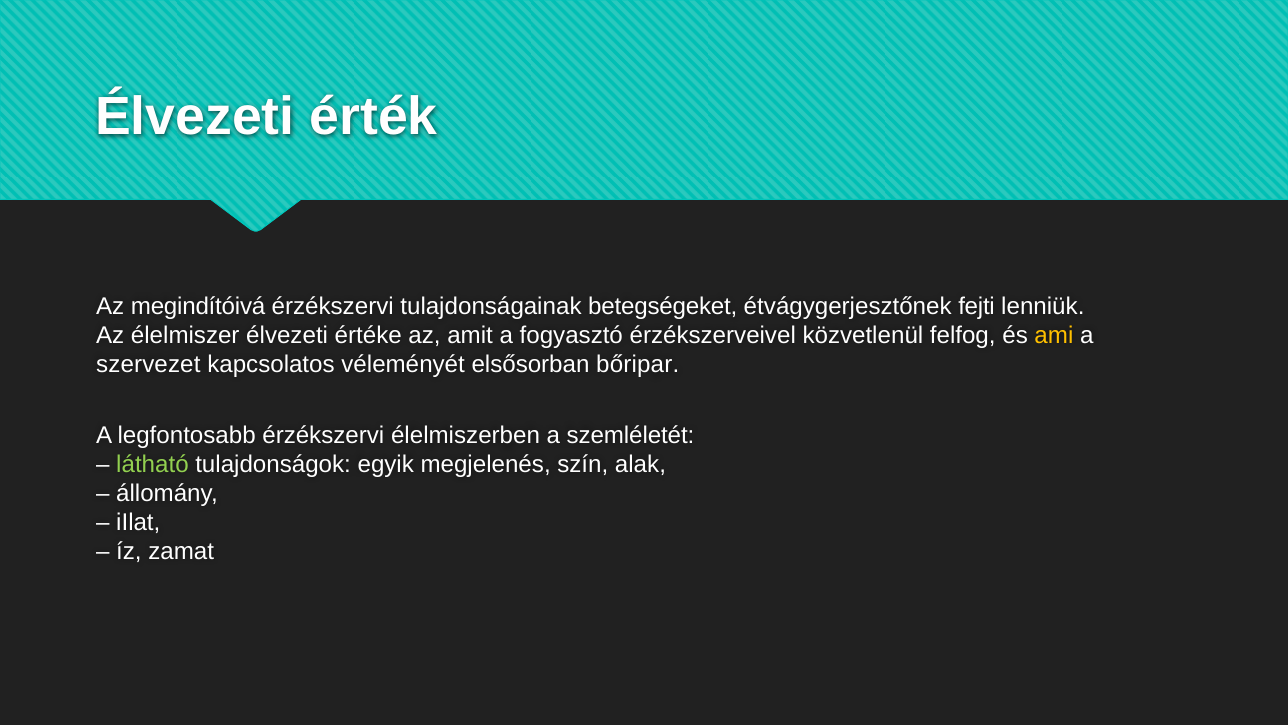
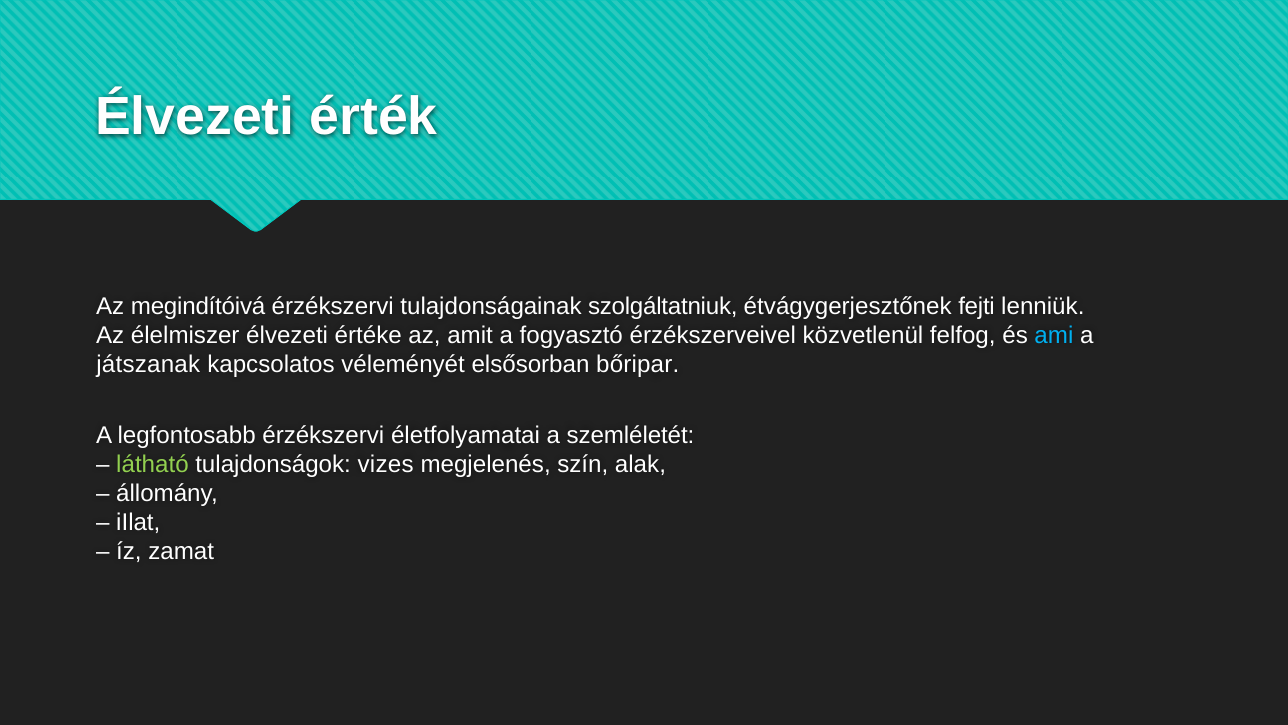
betegségeket: betegségeket -> szolgáltatniuk
ami colour: yellow -> light blue
szervezet: szervezet -> játszanak
élelmiszerben: élelmiszerben -> életfolyamatai
egyik: egyik -> vizes
